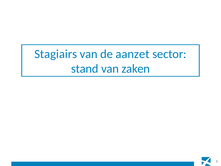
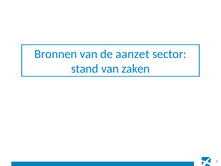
Stagiairs: Stagiairs -> Bronnen
